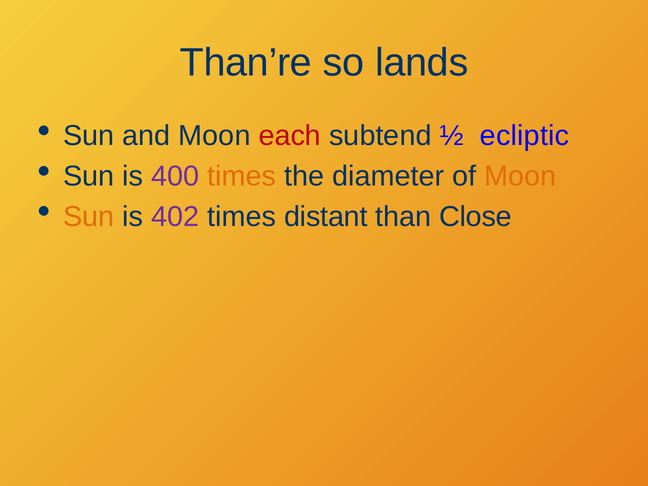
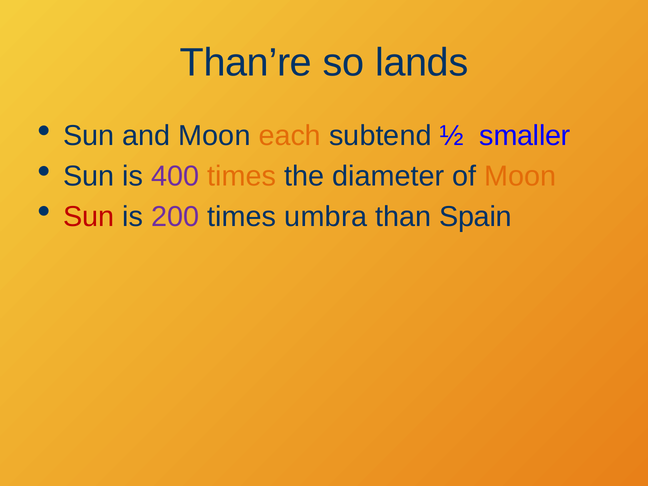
each colour: red -> orange
ecliptic: ecliptic -> smaller
Sun at (89, 217) colour: orange -> red
402: 402 -> 200
distant: distant -> umbra
Close: Close -> Spain
